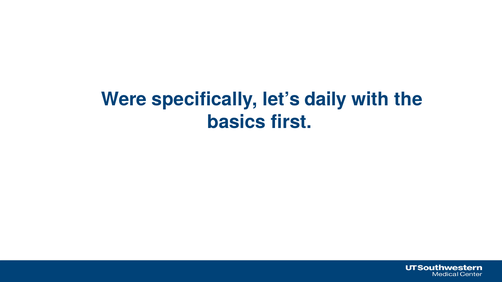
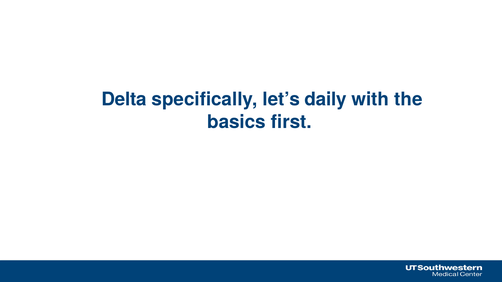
Were: Were -> Delta
